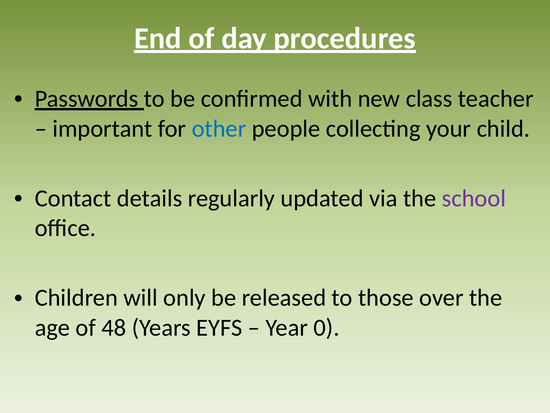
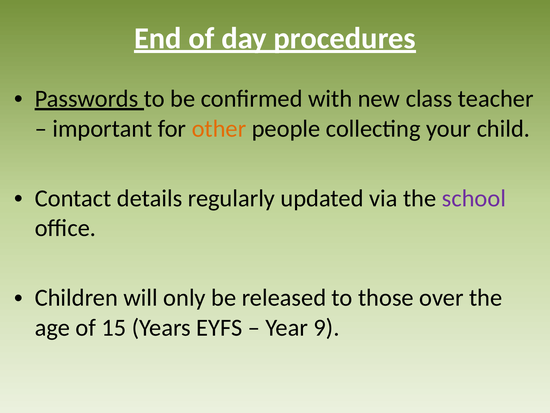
other colour: blue -> orange
48: 48 -> 15
0: 0 -> 9
